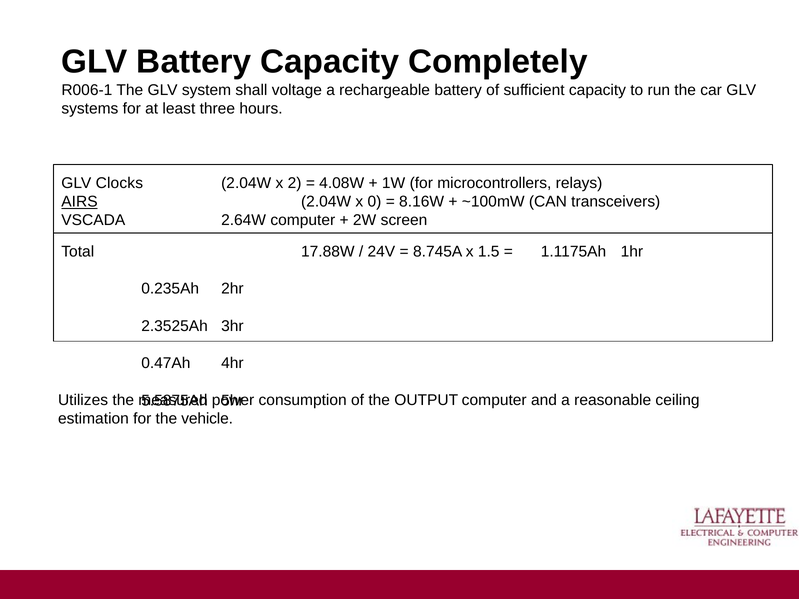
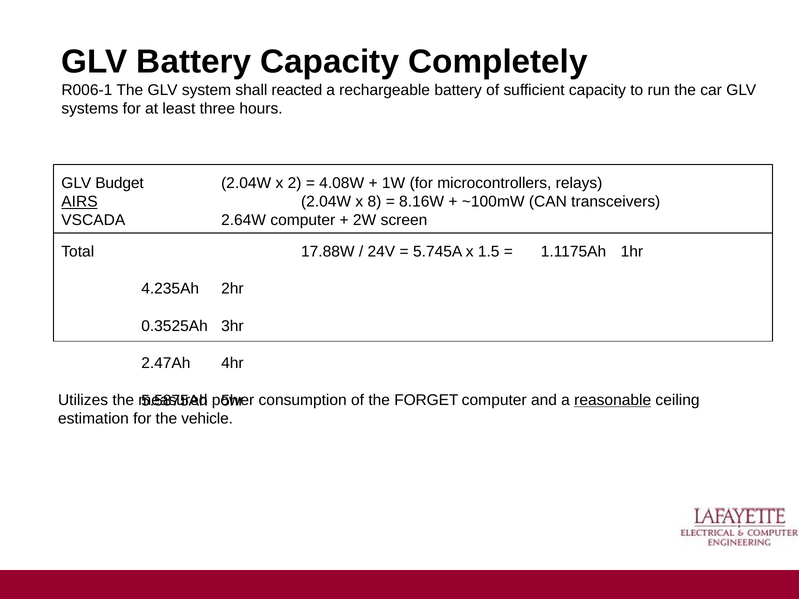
voltage: voltage -> reacted
Clocks: Clocks -> Budget
0: 0 -> 8
8.745A: 8.745A -> 5.745A
0.235Ah: 0.235Ah -> 4.235Ah
2.3525Ah: 2.3525Ah -> 0.3525Ah
0.47Ah: 0.47Ah -> 2.47Ah
OUTPUT: OUTPUT -> FORGET
reasonable underline: none -> present
